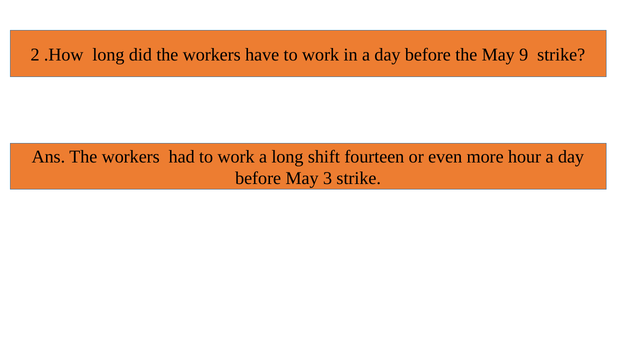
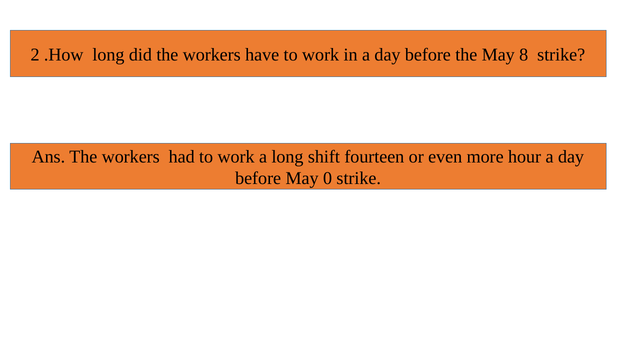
9: 9 -> 8
3: 3 -> 0
